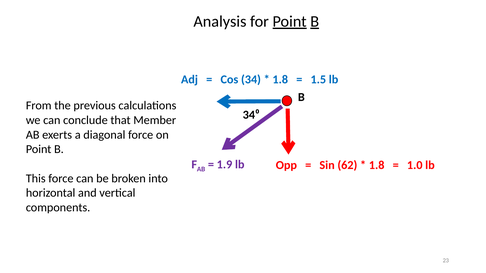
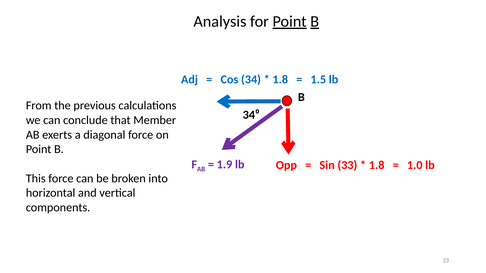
62: 62 -> 33
